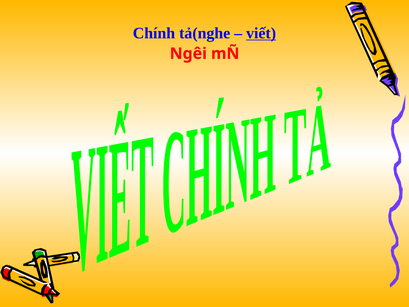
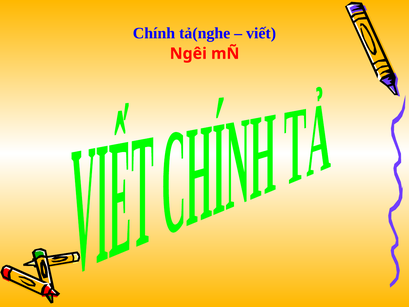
viết underline: present -> none
